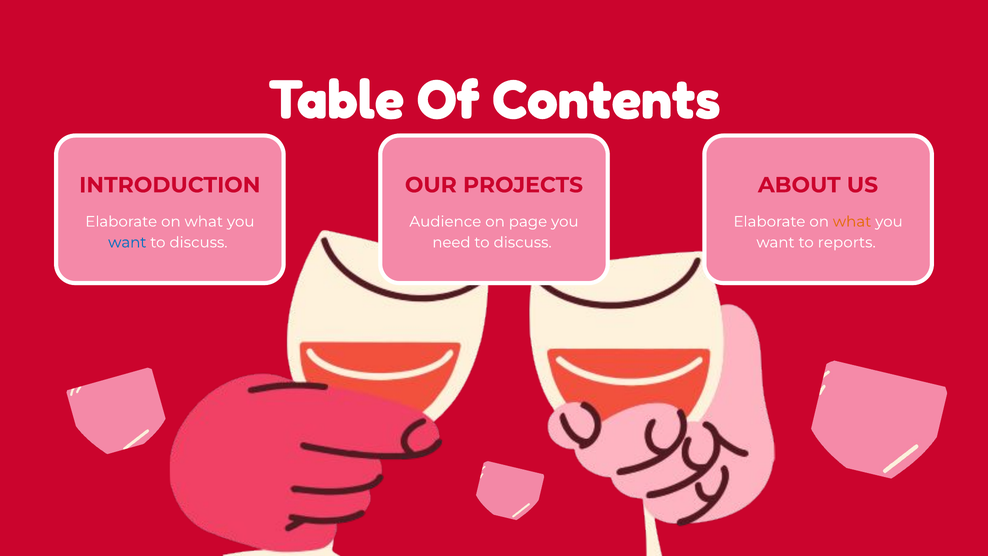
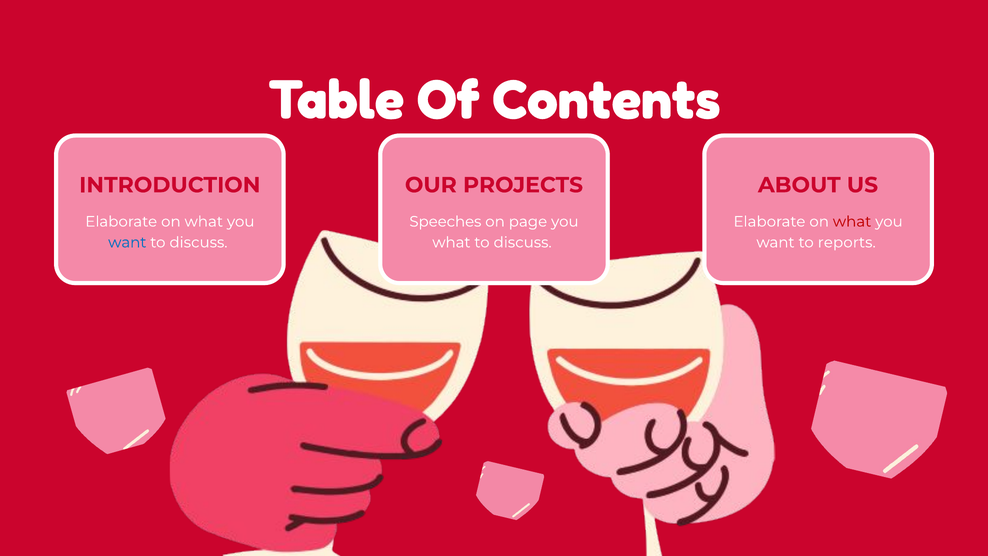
Audience: Audience -> Speeches
what at (852, 222) colour: orange -> red
need at (451, 242): need -> what
